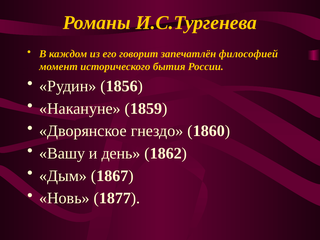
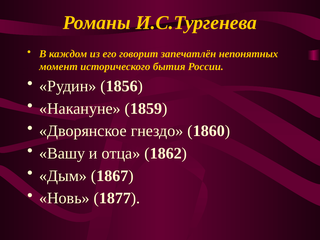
философией: философией -> непонятных
день: день -> отца
